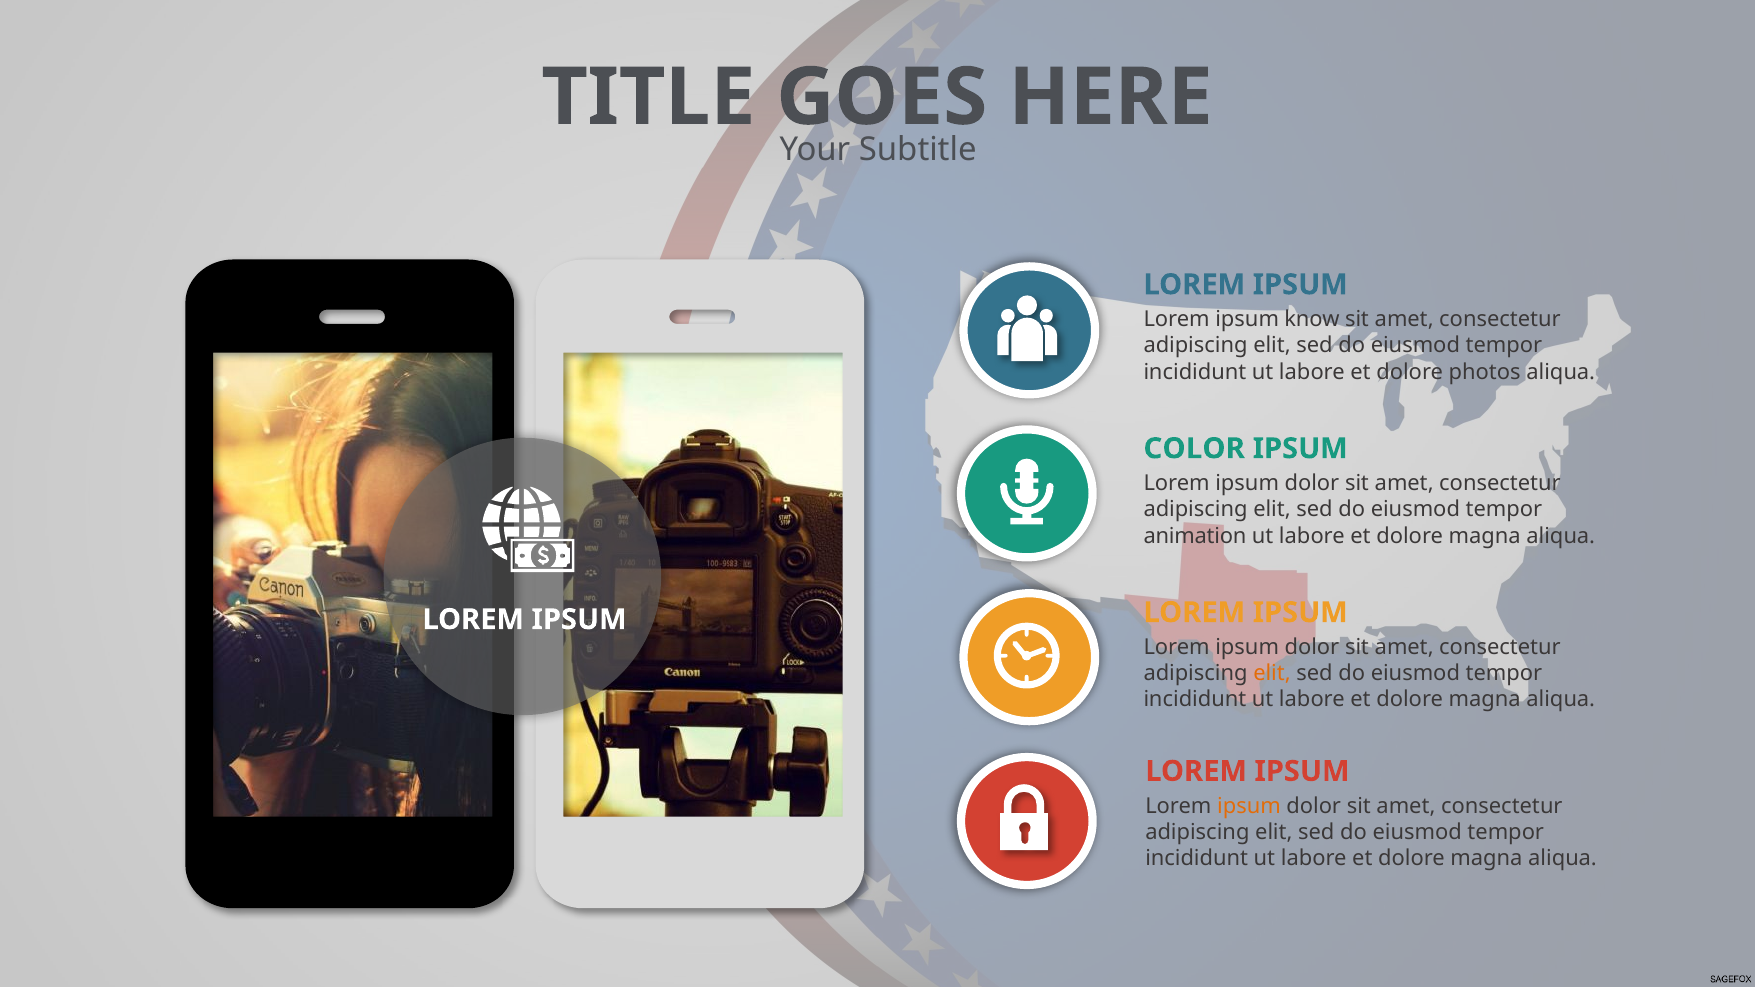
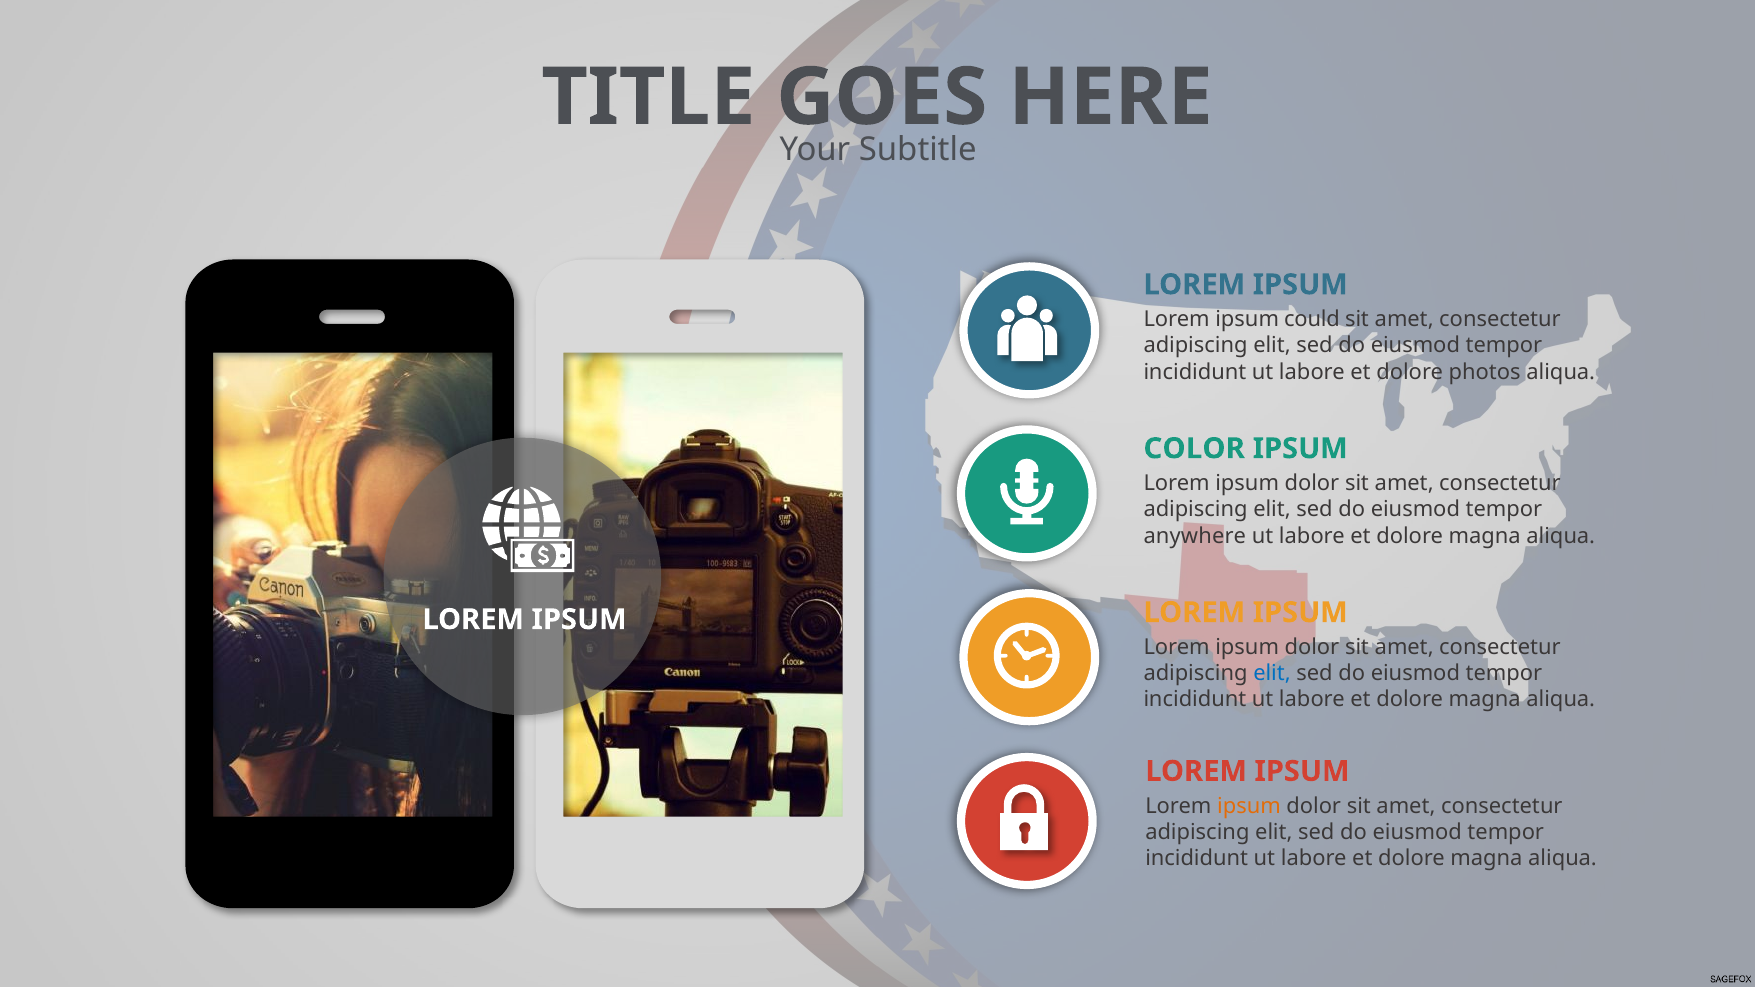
know: know -> could
animation: animation -> anywhere
elit at (1272, 674) colour: orange -> blue
